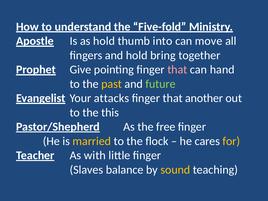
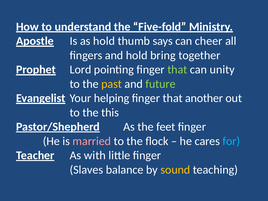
into: into -> says
move: move -> cheer
Give: Give -> Lord
that at (177, 70) colour: pink -> light green
hand: hand -> unity
attacks: attacks -> helping
free: free -> feet
married colour: yellow -> pink
for colour: yellow -> light blue
